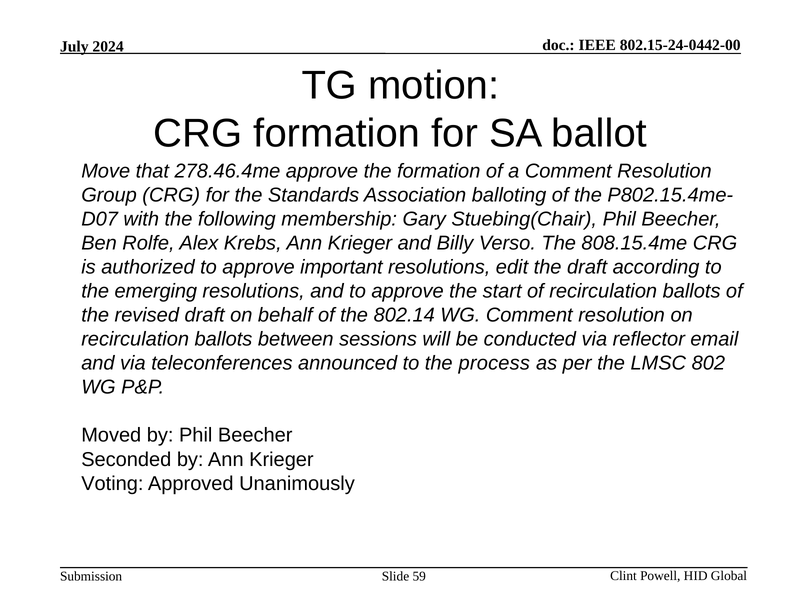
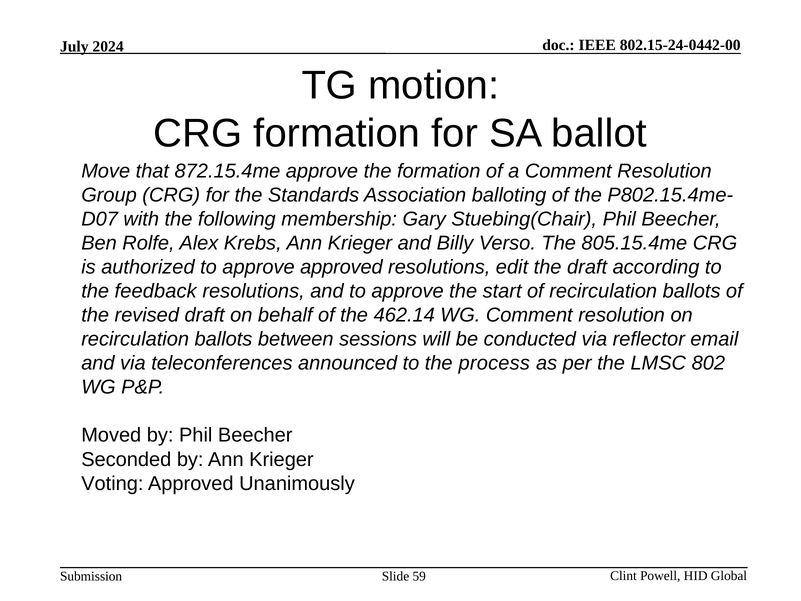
278.46.4me: 278.46.4me -> 872.15.4me
808.15.4me: 808.15.4me -> 805.15.4me
approve important: important -> approved
emerging: emerging -> feedback
802.14: 802.14 -> 462.14
